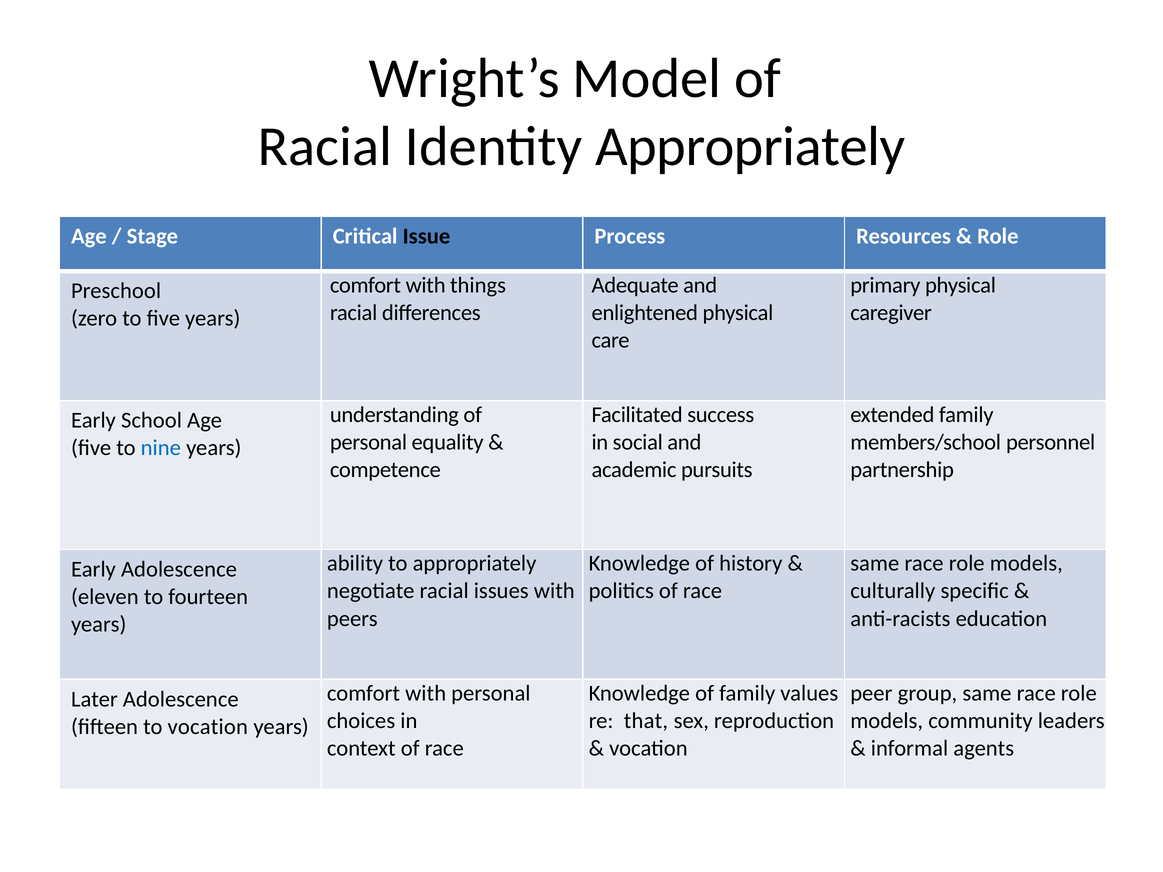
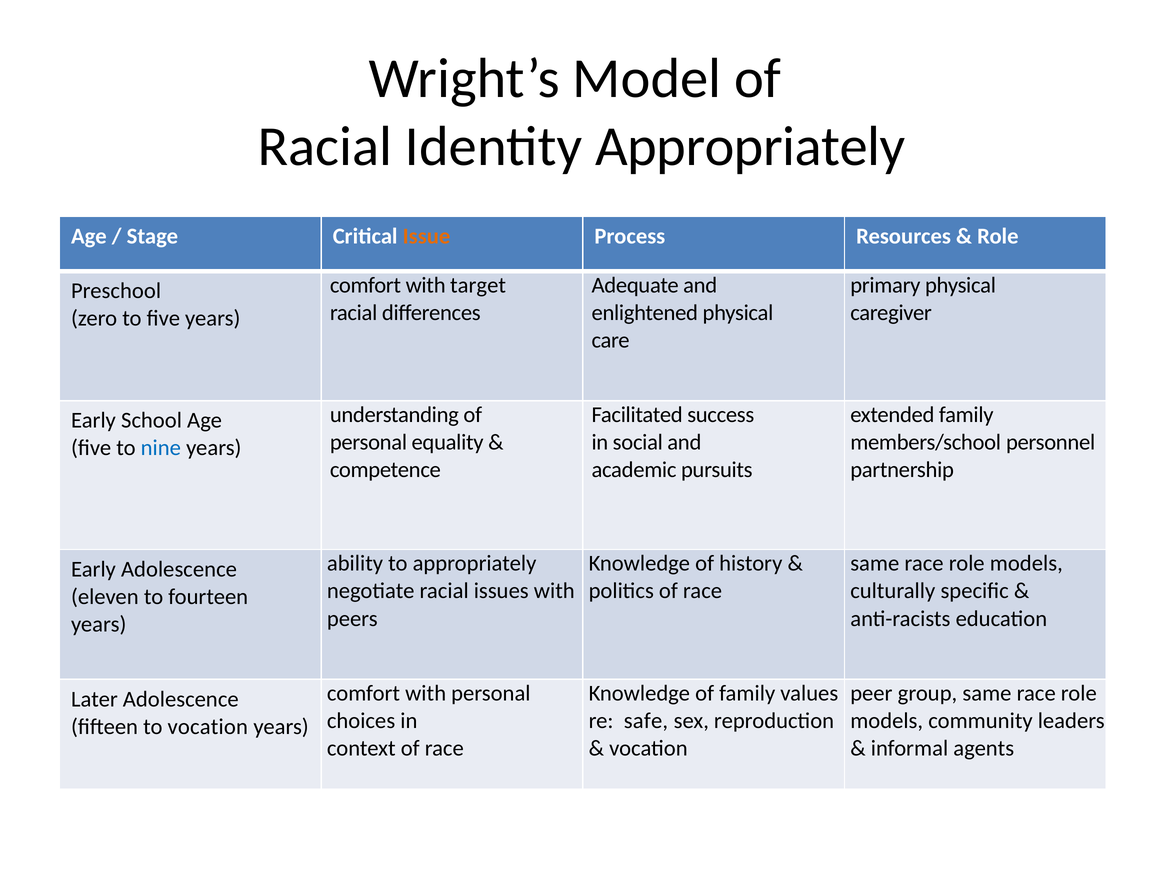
Issue colour: black -> orange
things: things -> target
that: that -> safe
